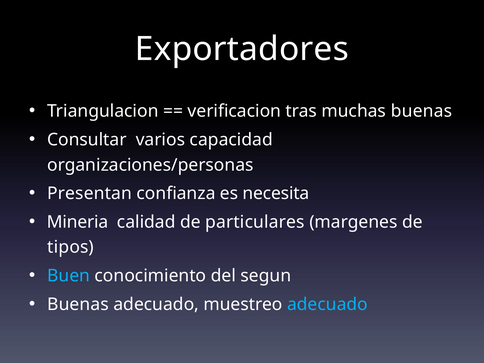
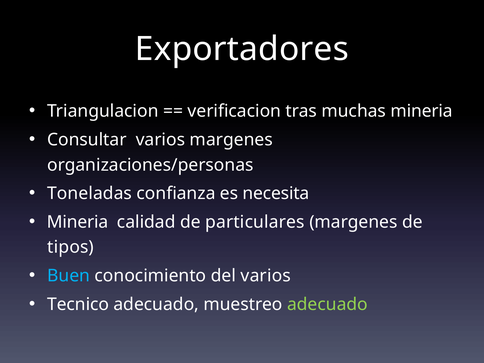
muchas buenas: buenas -> mineria
varios capacidad: capacidad -> margenes
Presentan: Presentan -> Toneladas
del segun: segun -> varios
Buenas at (78, 304): Buenas -> Tecnico
adecuado at (327, 304) colour: light blue -> light green
